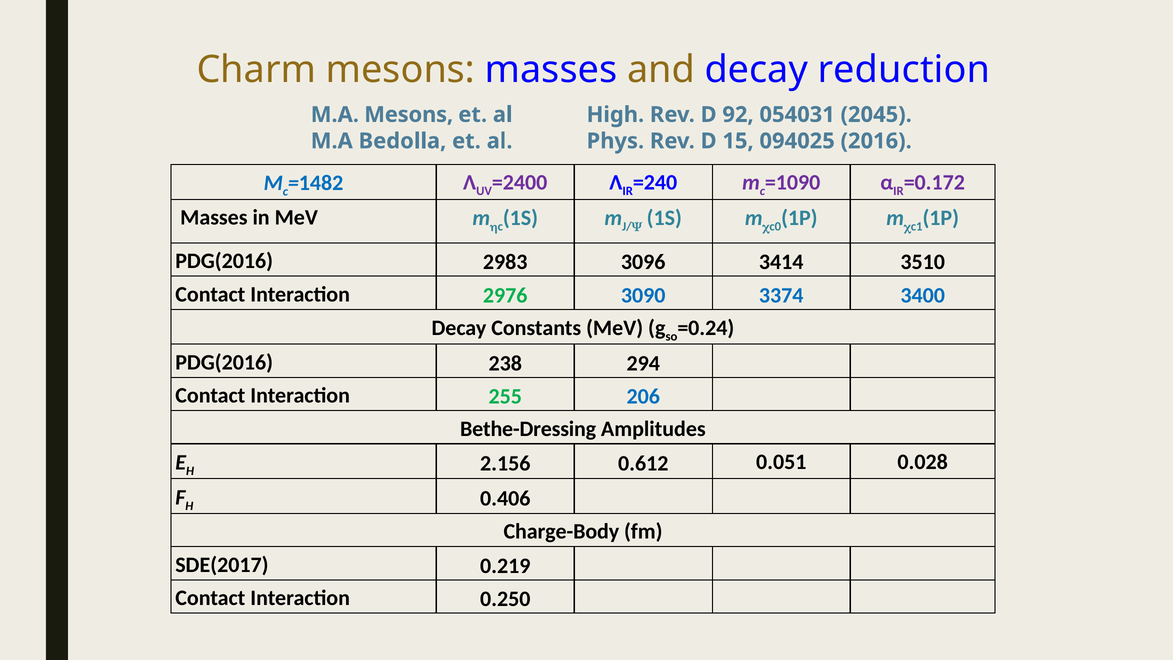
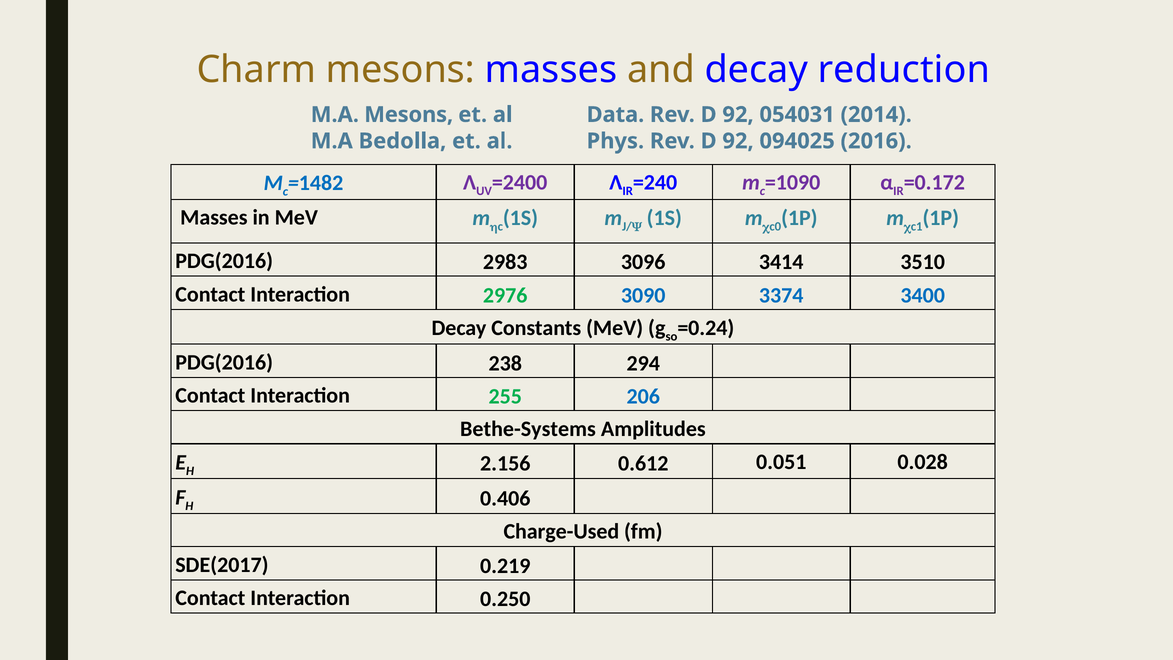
High: High -> Data
2045: 2045 -> 2014
Phys Rev D 15: 15 -> 92
Bethe-Dressing: Bethe-Dressing -> Bethe-Systems
Charge-Body: Charge-Body -> Charge-Used
